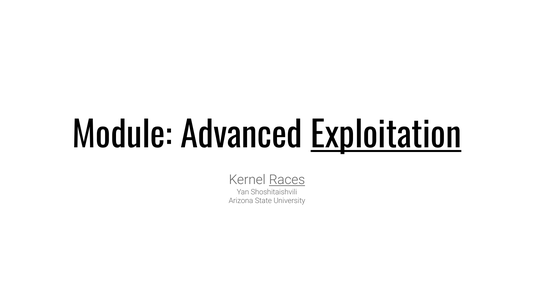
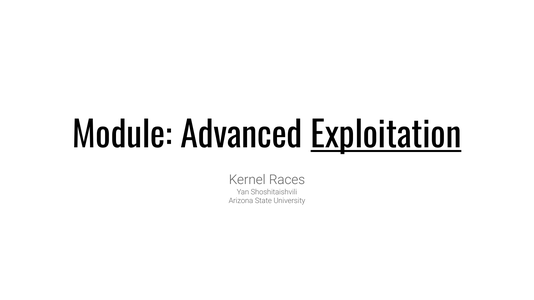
Races underline: present -> none
